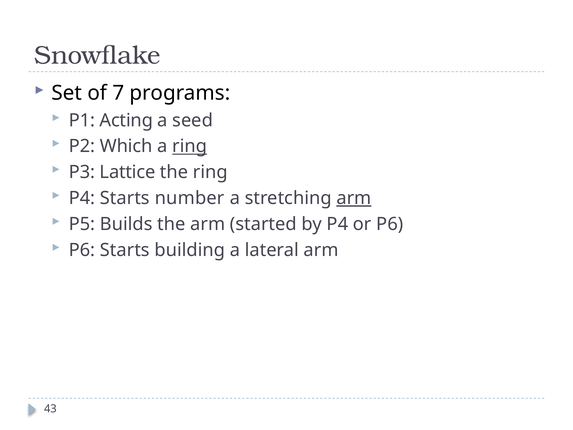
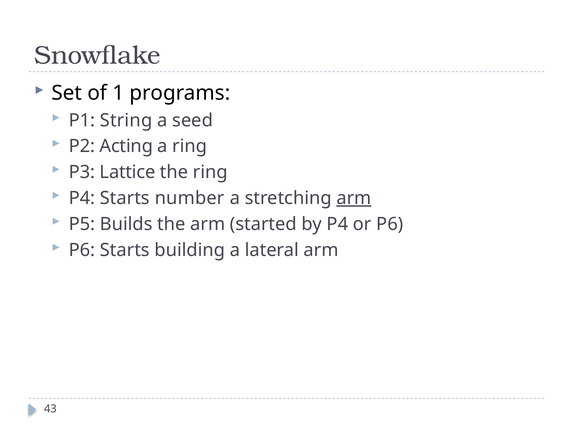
7: 7 -> 1
Acting: Acting -> String
Which: Which -> Acting
ring at (190, 146) underline: present -> none
